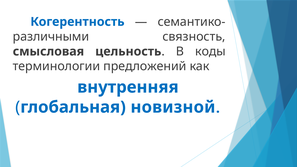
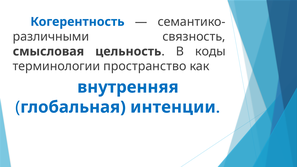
предложений: предложений -> пространство
новизной: новизной -> интенции
